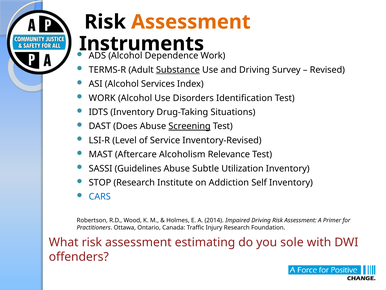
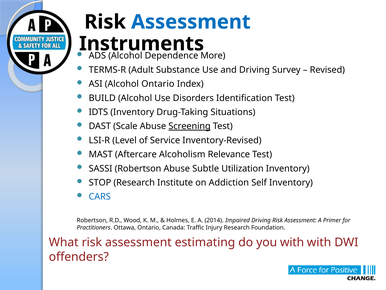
Assessment at (191, 22) colour: orange -> blue
Work at (213, 56): Work -> More
Substance underline: present -> none
Alcohol Services: Services -> Ontario
WORK at (102, 98): WORK -> BUILD
Does: Does -> Scale
SASSI Guidelines: Guidelines -> Robertson
you sole: sole -> with
